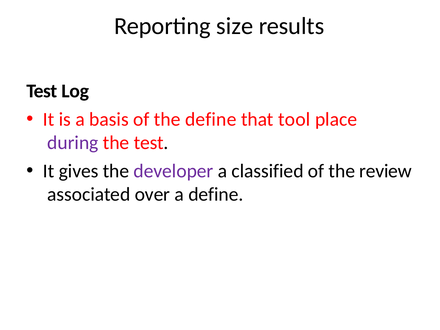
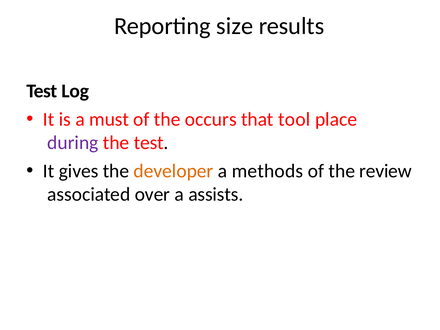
basis: basis -> must
the define: define -> occurs
developer colour: purple -> orange
classified: classified -> methods
a define: define -> assists
